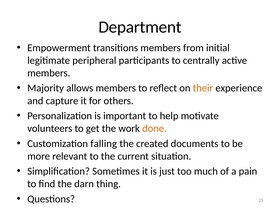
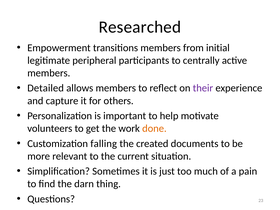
Department: Department -> Researched
Majority: Majority -> Detailed
their colour: orange -> purple
